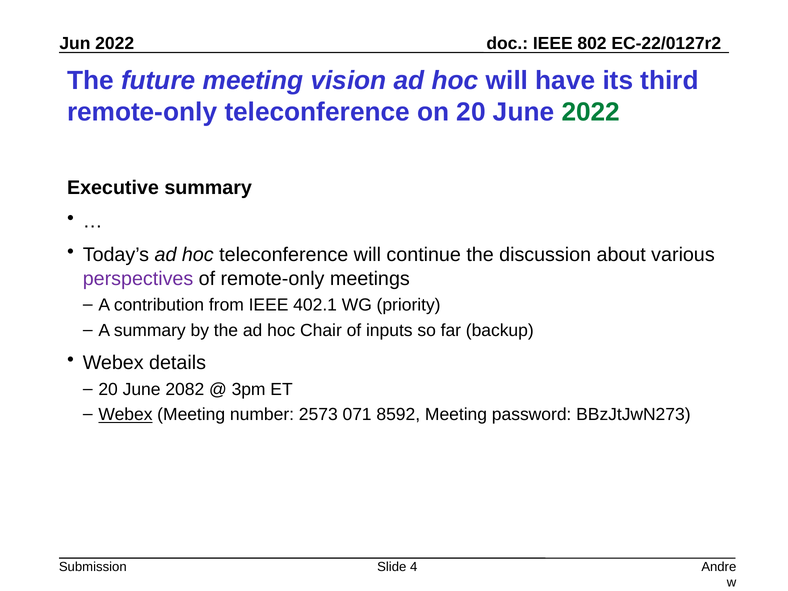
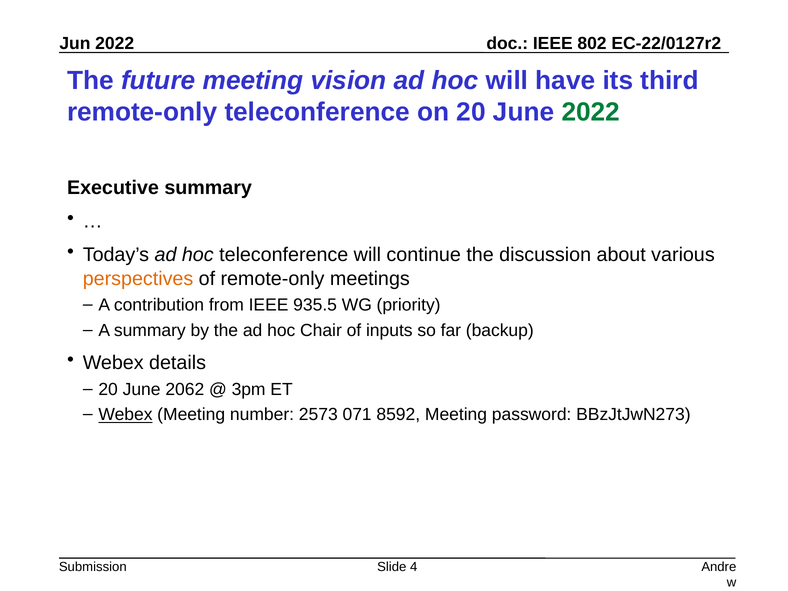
perspectives colour: purple -> orange
402.1: 402.1 -> 935.5
2082: 2082 -> 2062
